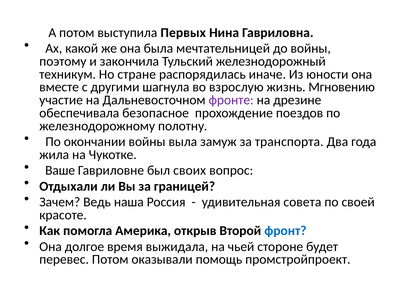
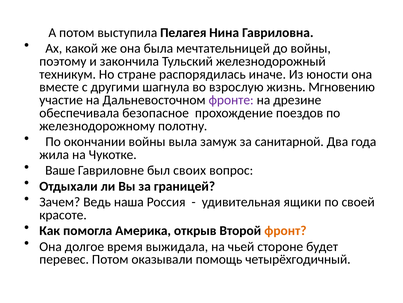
Первых: Первых -> Пелагея
транспорта: транспорта -> санитарной
совета: совета -> ящики
фронт colour: blue -> orange
промстройпроект: промстройпроект -> четырёхгодичный
